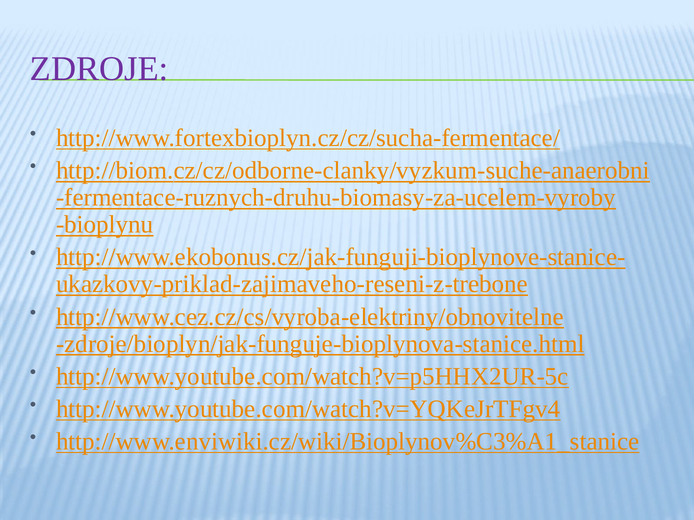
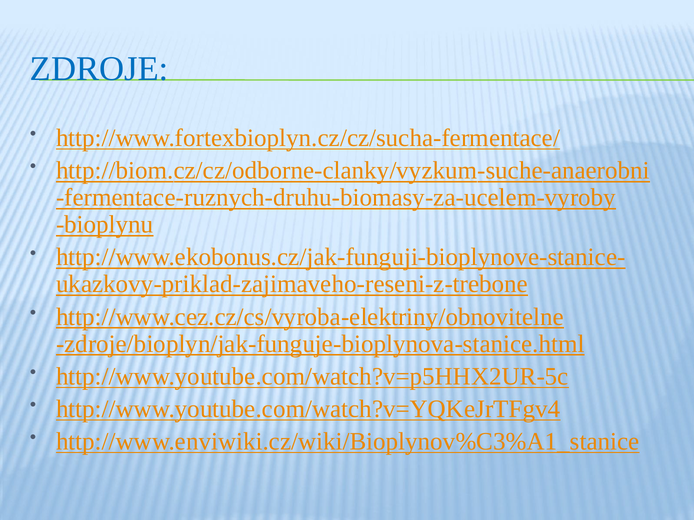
ZDROJE colour: purple -> blue
